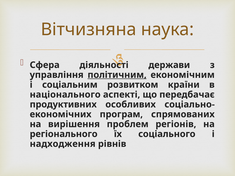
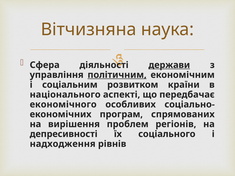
держави underline: none -> present
продуктивних: продуктивних -> економічного
регіонального: регіонального -> депресивності
